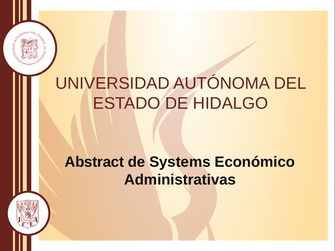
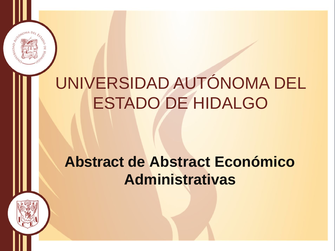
de Systems: Systems -> Abstract
